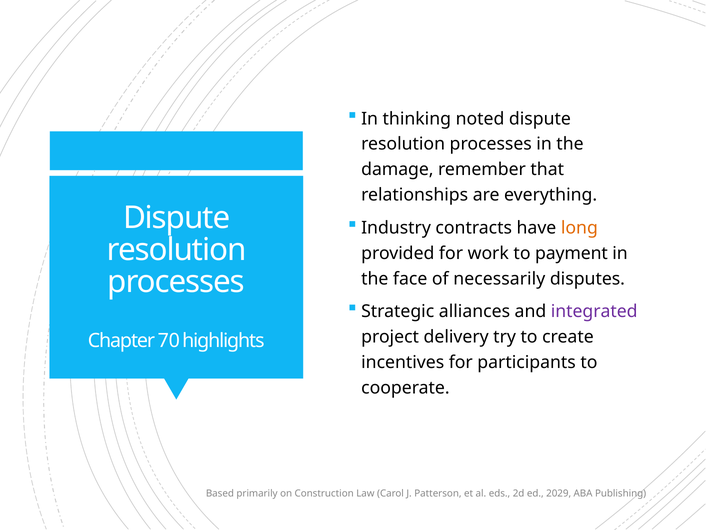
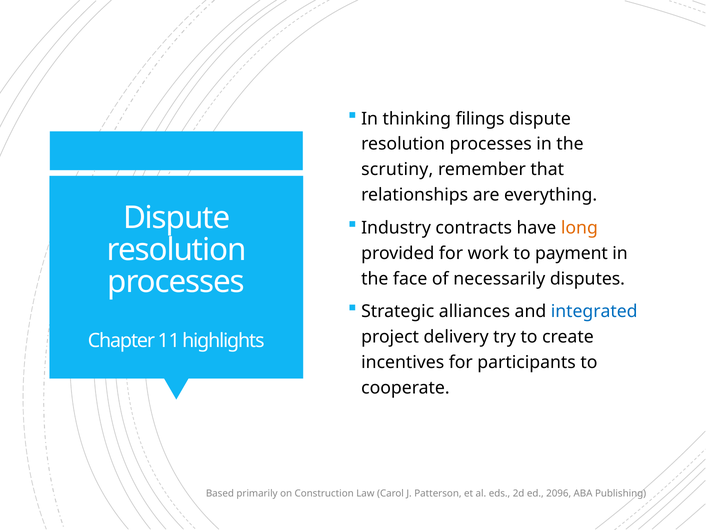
noted: noted -> filings
damage: damage -> scrutiny
integrated colour: purple -> blue
70: 70 -> 11
2029: 2029 -> 2096
